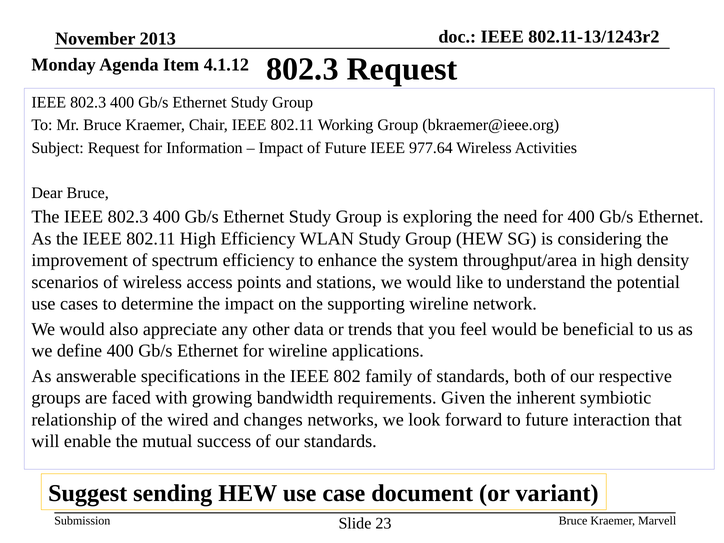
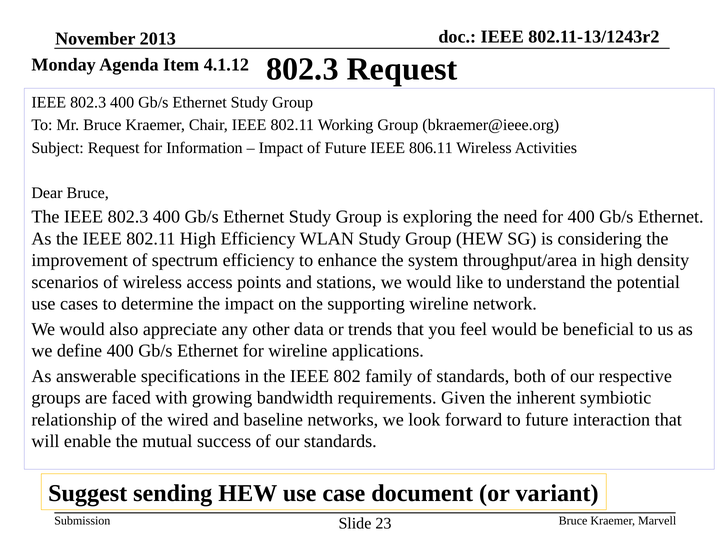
977.64: 977.64 -> 806.11
changes: changes -> baseline
